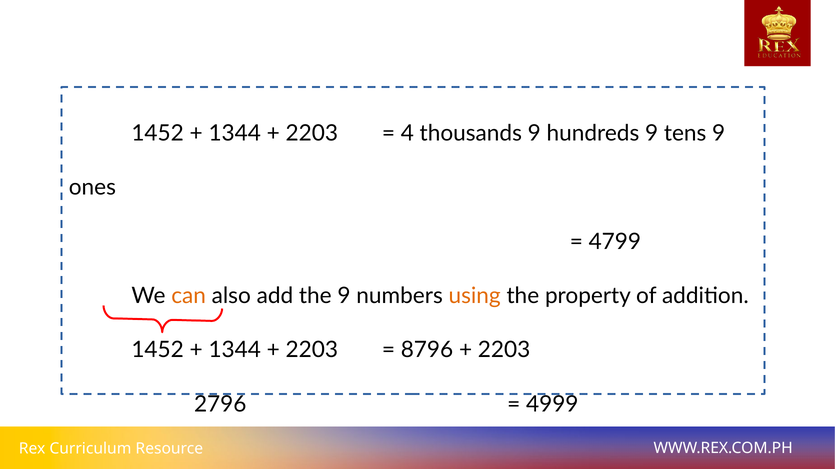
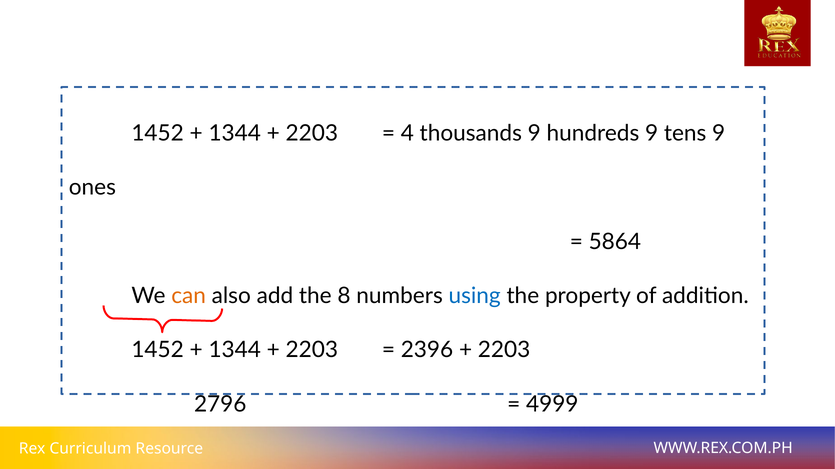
4799: 4799 -> 5864
the 9: 9 -> 8
using colour: orange -> blue
8796: 8796 -> 2396
